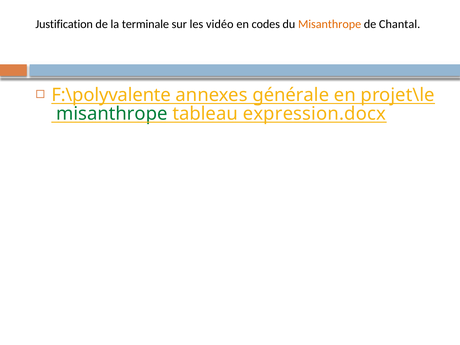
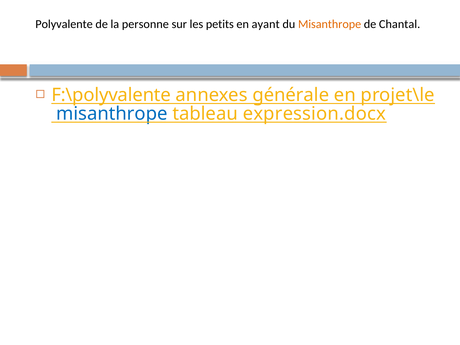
Justification: Justification -> Polyvalente
terminale: terminale -> personne
vidéo: vidéo -> petits
codes: codes -> ayant
misanthrope at (112, 114) colour: green -> blue
